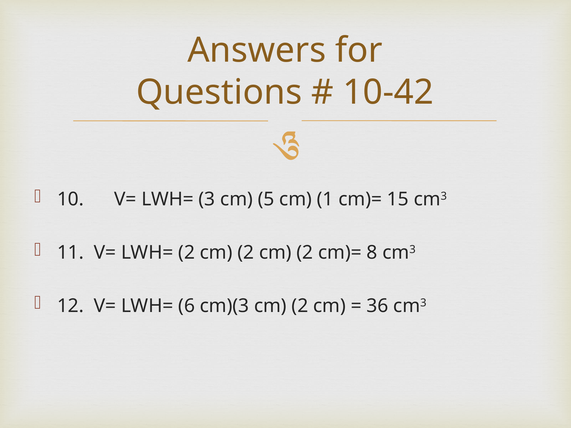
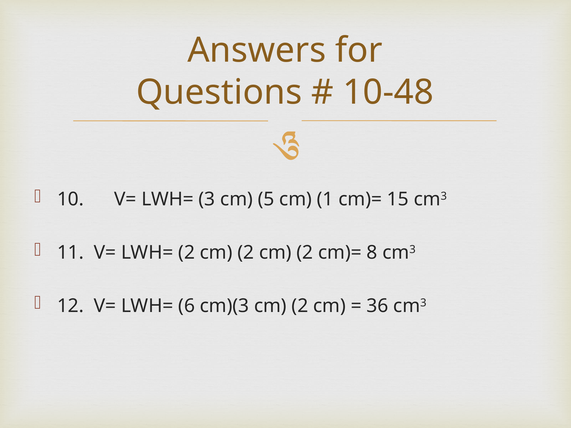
10-42: 10-42 -> 10-48
